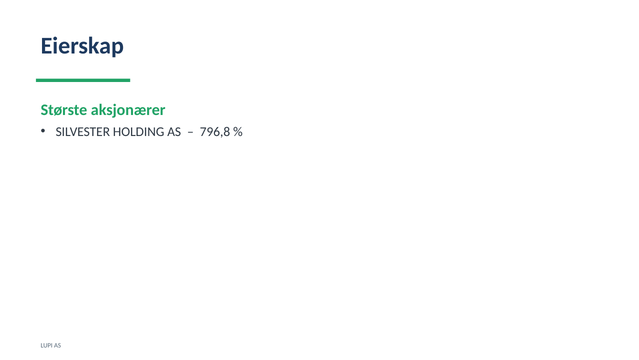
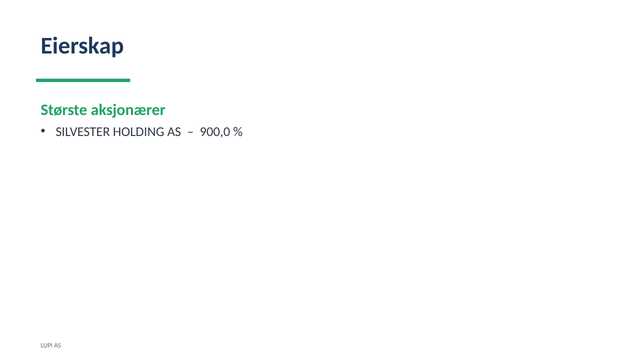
796,8: 796,8 -> 900,0
